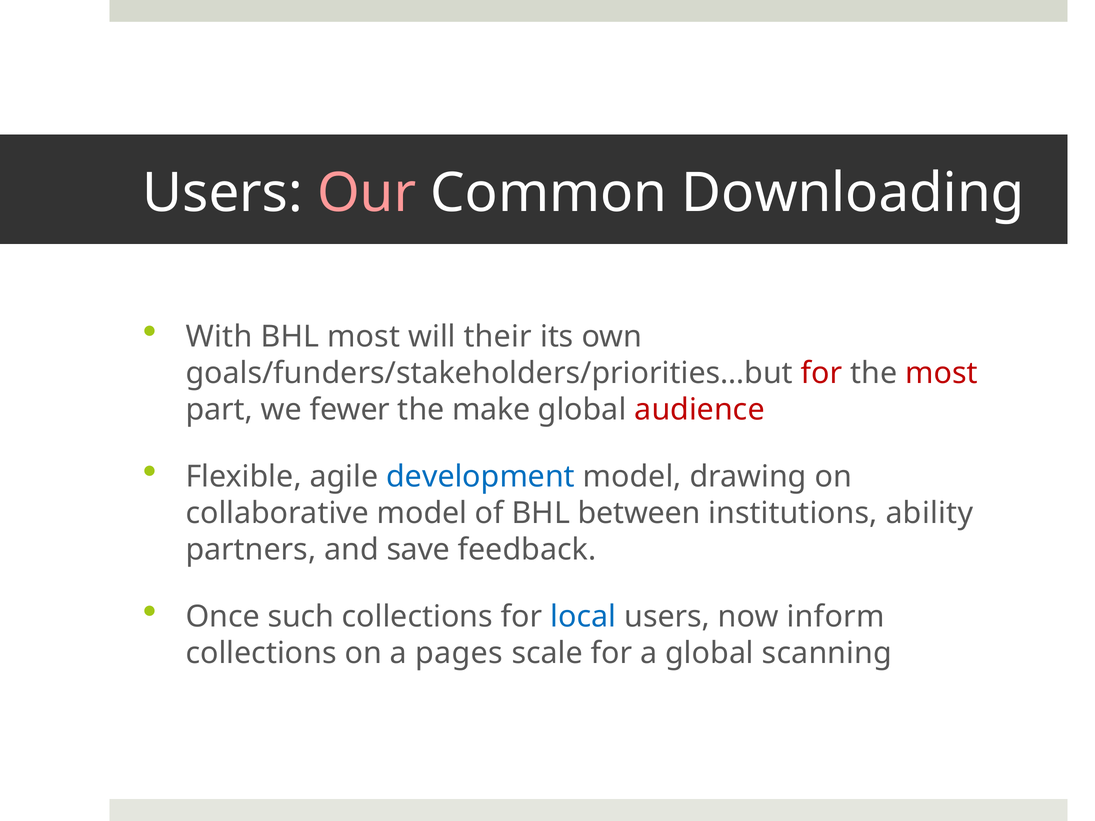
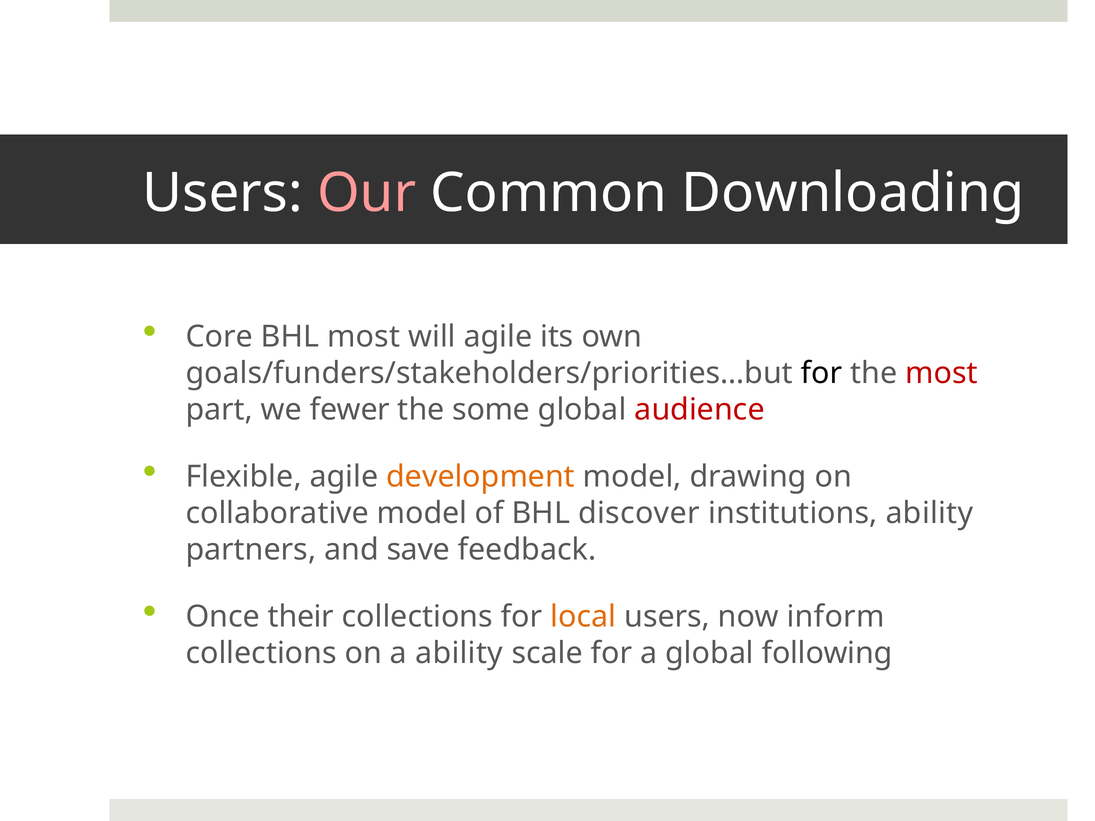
With: With -> Core
will their: their -> agile
for at (822, 373) colour: red -> black
make: make -> some
development colour: blue -> orange
between: between -> discover
such: such -> their
local colour: blue -> orange
a pages: pages -> ability
scanning: scanning -> following
